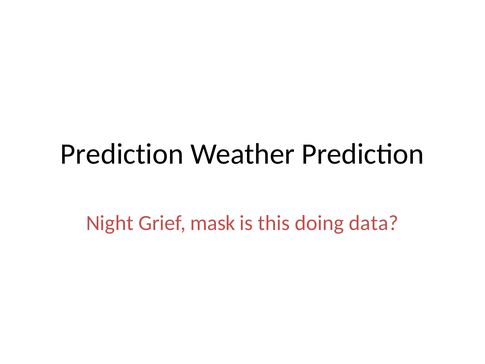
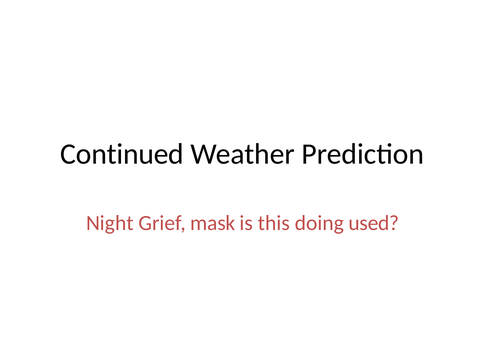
Prediction at (122, 154): Prediction -> Continued
data: data -> used
